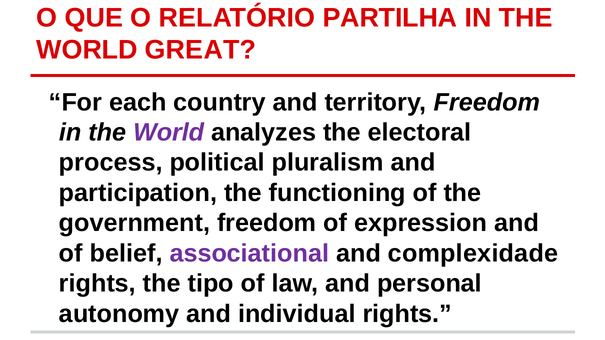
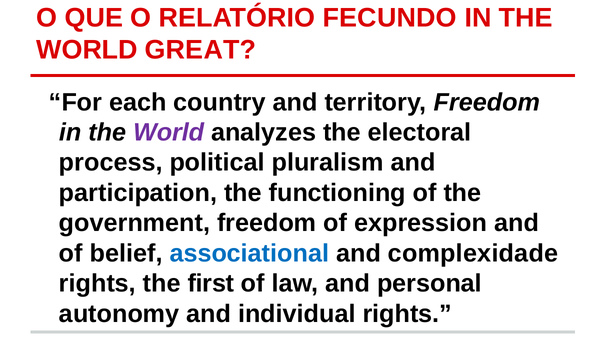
PARTILHA: PARTILHA -> FECUNDO
associational colour: purple -> blue
tipo: tipo -> first
